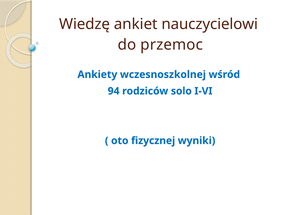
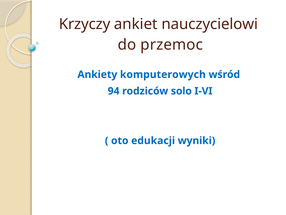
Wiedzę: Wiedzę -> Krzyczy
wczesnoszkolnej: wczesnoszkolnej -> komputerowych
fizycznej: fizycznej -> edukacji
